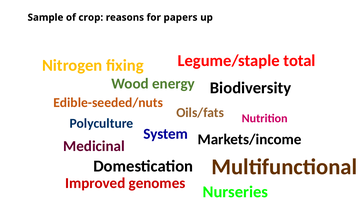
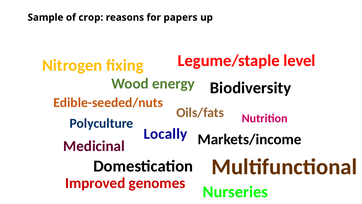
total: total -> level
System: System -> Locally
